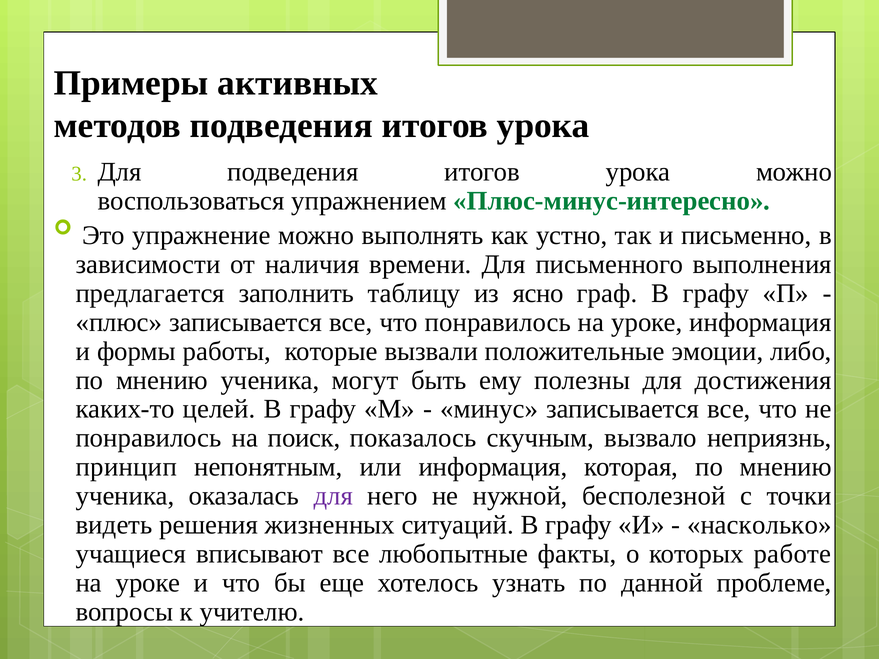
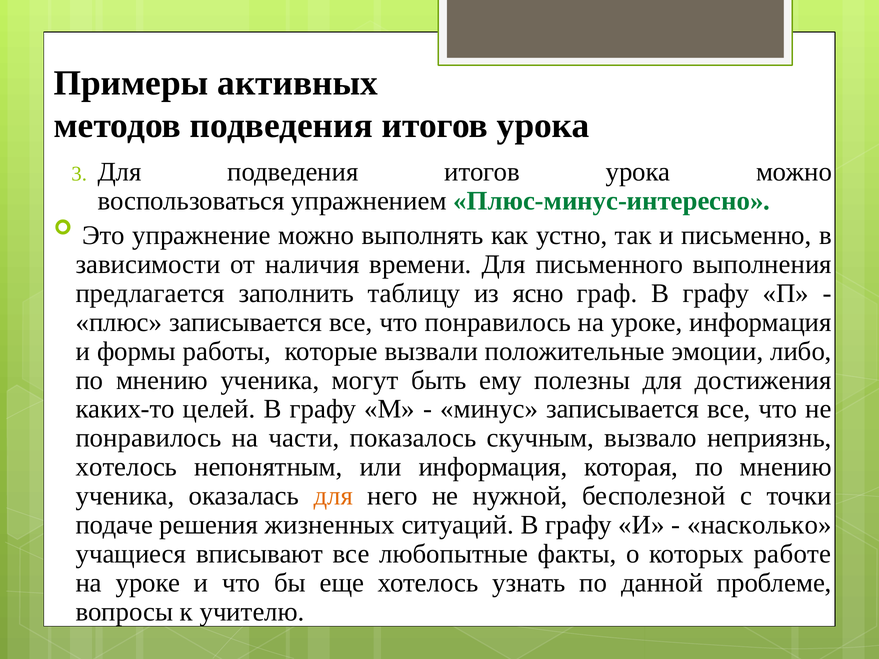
поиск: поиск -> части
принцип at (126, 467): принцип -> хотелось
для at (333, 496) colour: purple -> orange
видеть: видеть -> подаче
